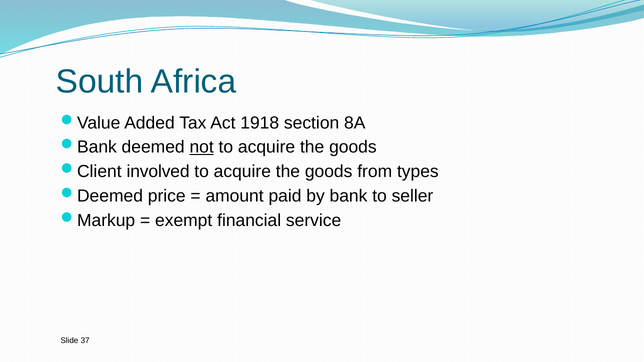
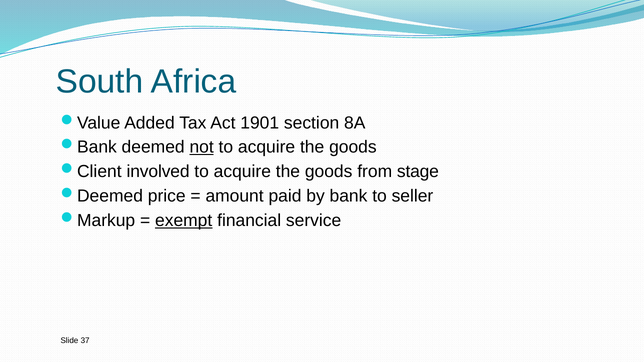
1918: 1918 -> 1901
types: types -> stage
exempt underline: none -> present
